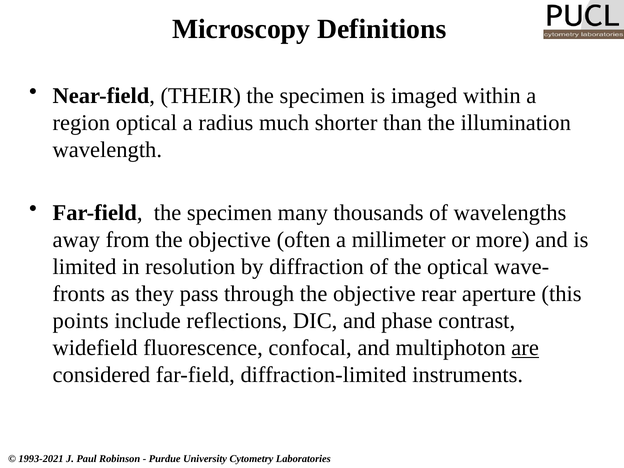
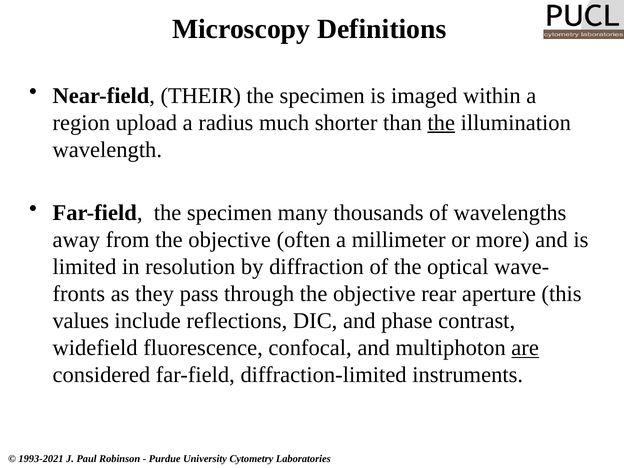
region optical: optical -> upload
the at (441, 123) underline: none -> present
points: points -> values
